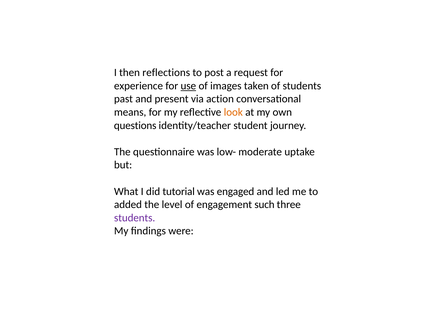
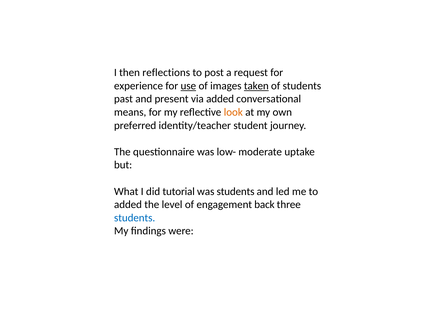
taken underline: none -> present
via action: action -> added
questions: questions -> preferred
was engaged: engaged -> students
such: such -> back
students at (135, 217) colour: purple -> blue
